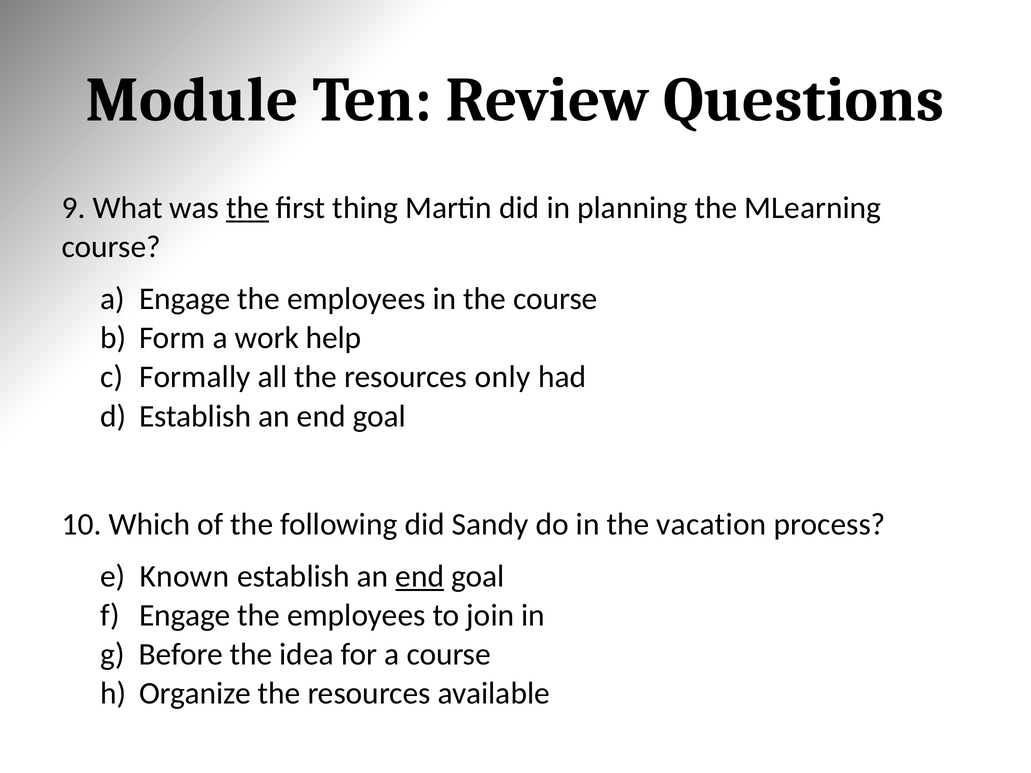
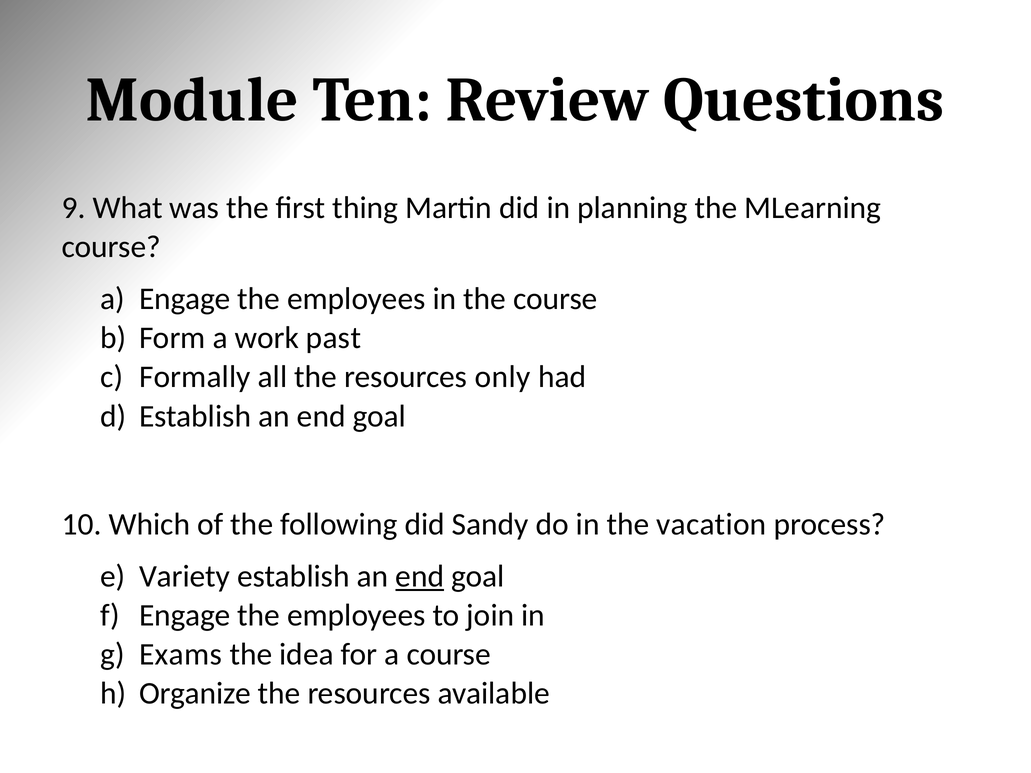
the at (247, 208) underline: present -> none
help: help -> past
Known: Known -> Variety
Before: Before -> Exams
